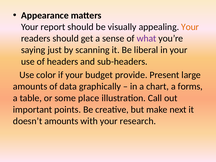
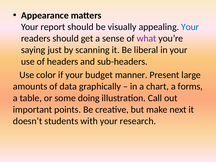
Your at (190, 27) colour: orange -> blue
provide: provide -> manner
place: place -> doing
doesn’t amounts: amounts -> students
